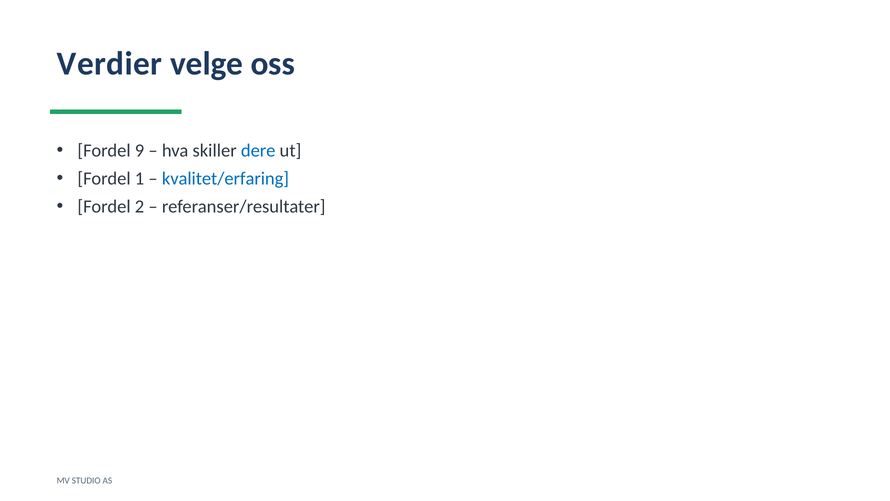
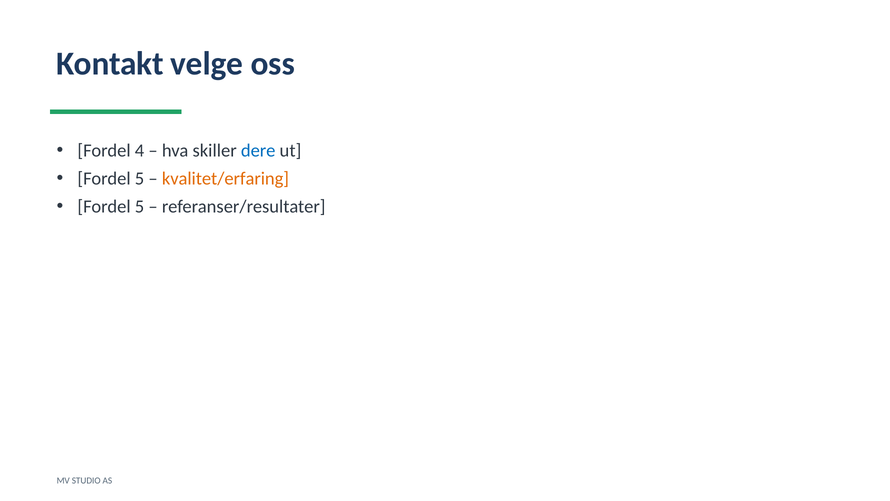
Verdier: Verdier -> Kontakt
9: 9 -> 4
1 at (140, 179): 1 -> 5
kvalitet/erfaring colour: blue -> orange
2 at (140, 206): 2 -> 5
